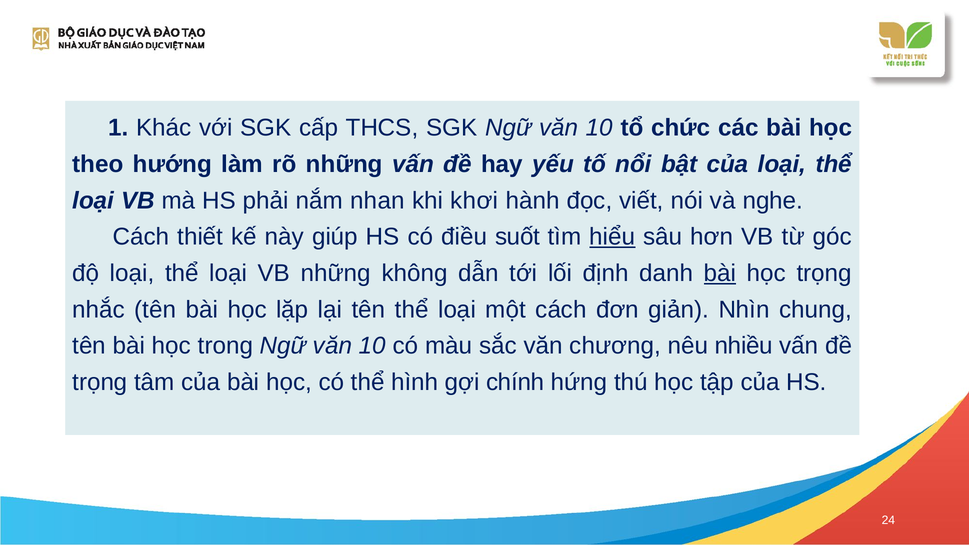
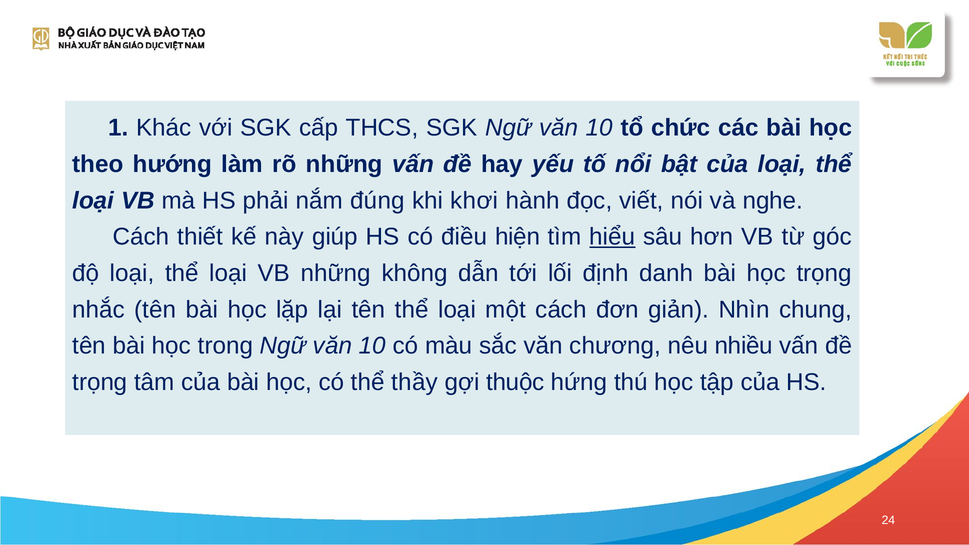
nhan: nhan -> đúng
suốt: suốt -> hiện
bài at (720, 273) underline: present -> none
hình: hình -> thầy
chính: chính -> thuộc
